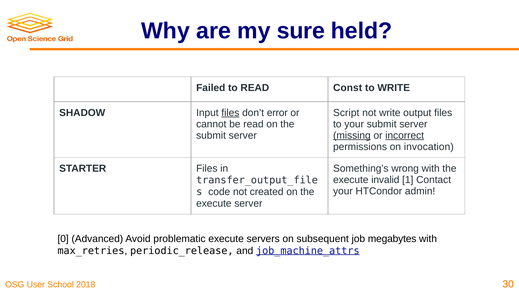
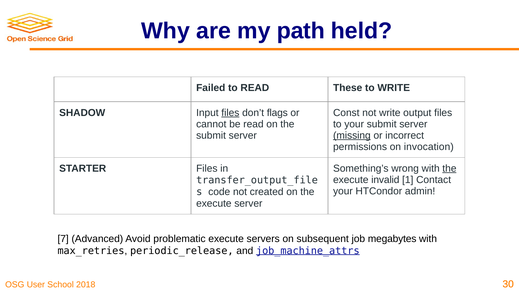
sure: sure -> path
Const: Const -> These
error: error -> flags
Script: Script -> Const
incorrect underline: present -> none
the at (449, 168) underline: none -> present
0: 0 -> 7
